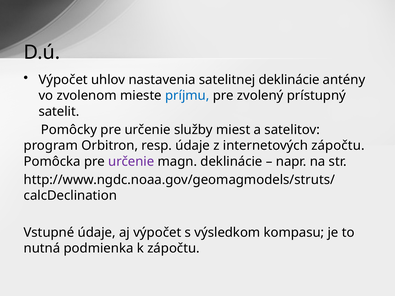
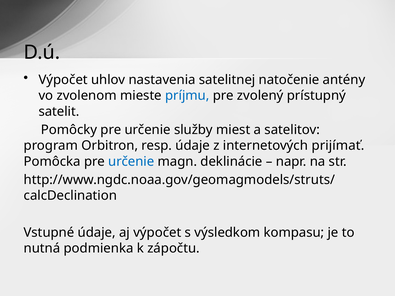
satelitnej deklinácie: deklinácie -> natočenie
internetových zápočtu: zápočtu -> prijímať
určenie at (131, 162) colour: purple -> blue
